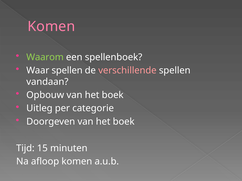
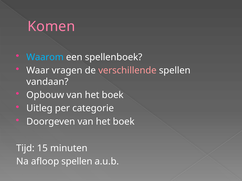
Waarom colour: light green -> light blue
Waar spellen: spellen -> vragen
afloop komen: komen -> spellen
